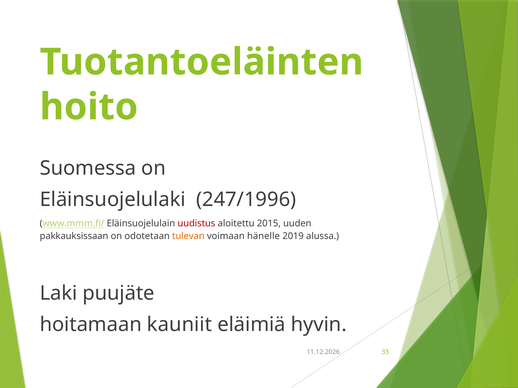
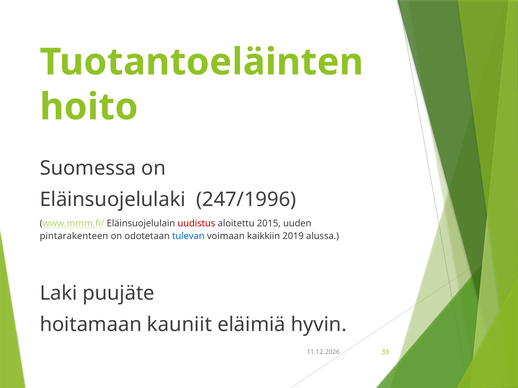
pakkauksissaan: pakkauksissaan -> pintarakenteen
tulevan colour: orange -> blue
hänelle: hänelle -> kaikkiin
